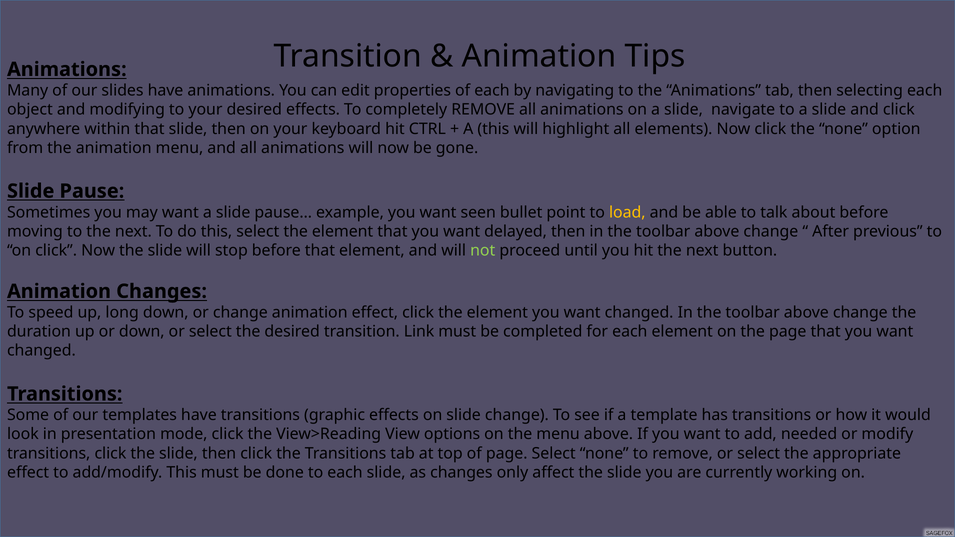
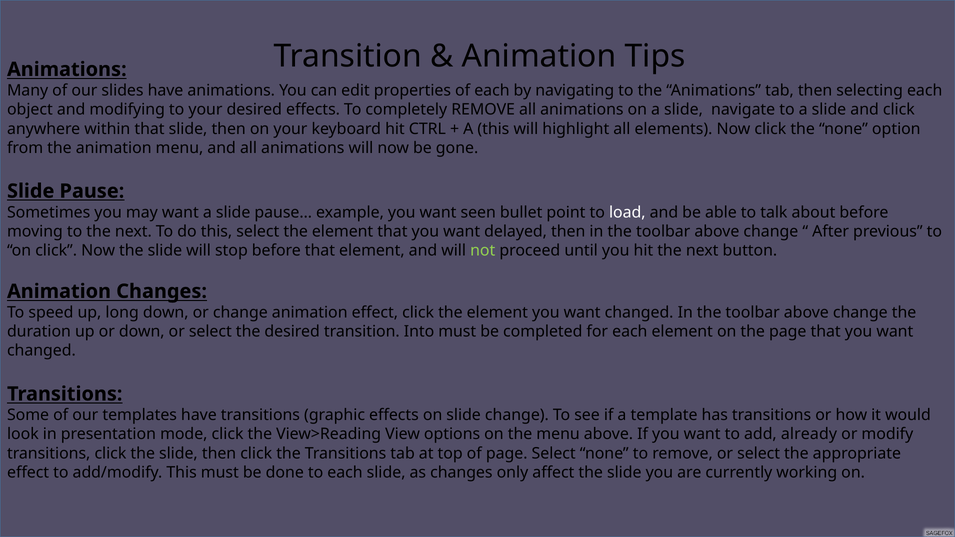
load colour: yellow -> white
Link: Link -> Into
needed: needed -> already
